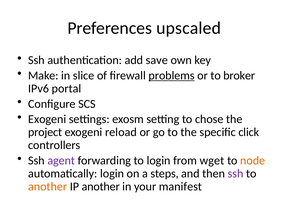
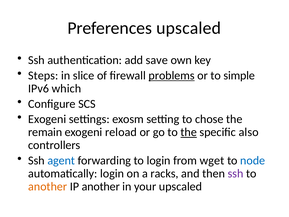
Make: Make -> Steps
broker: broker -> simple
portal: portal -> which
project: project -> remain
the at (189, 132) underline: none -> present
click: click -> also
agent colour: purple -> blue
node colour: orange -> blue
steps: steps -> racks
your manifest: manifest -> upscaled
